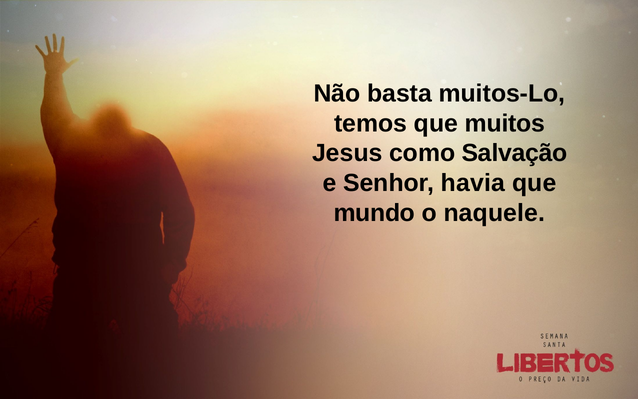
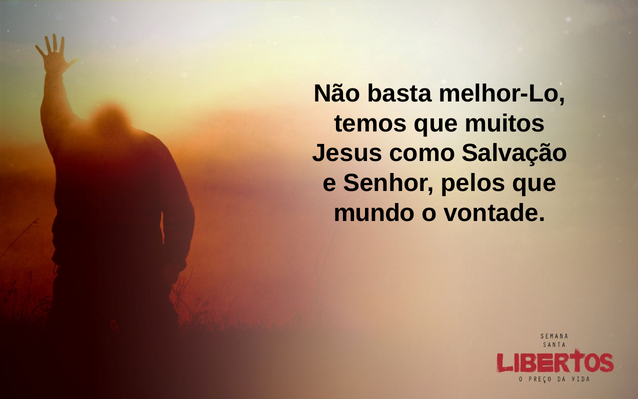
muitos-Lo: muitos-Lo -> melhor-Lo
havia: havia -> pelos
naquele: naquele -> vontade
